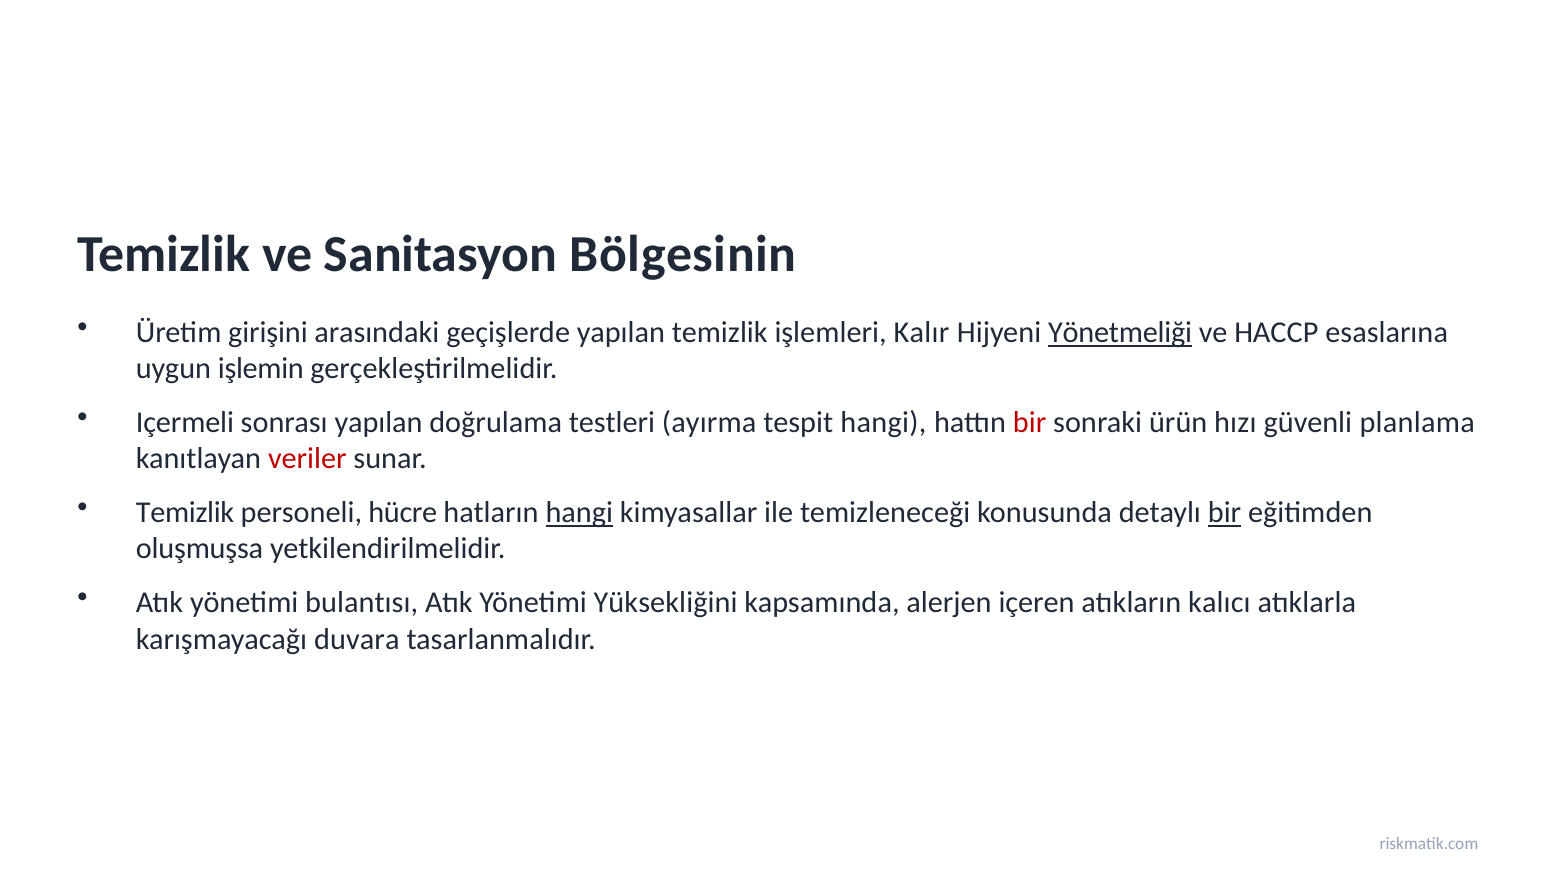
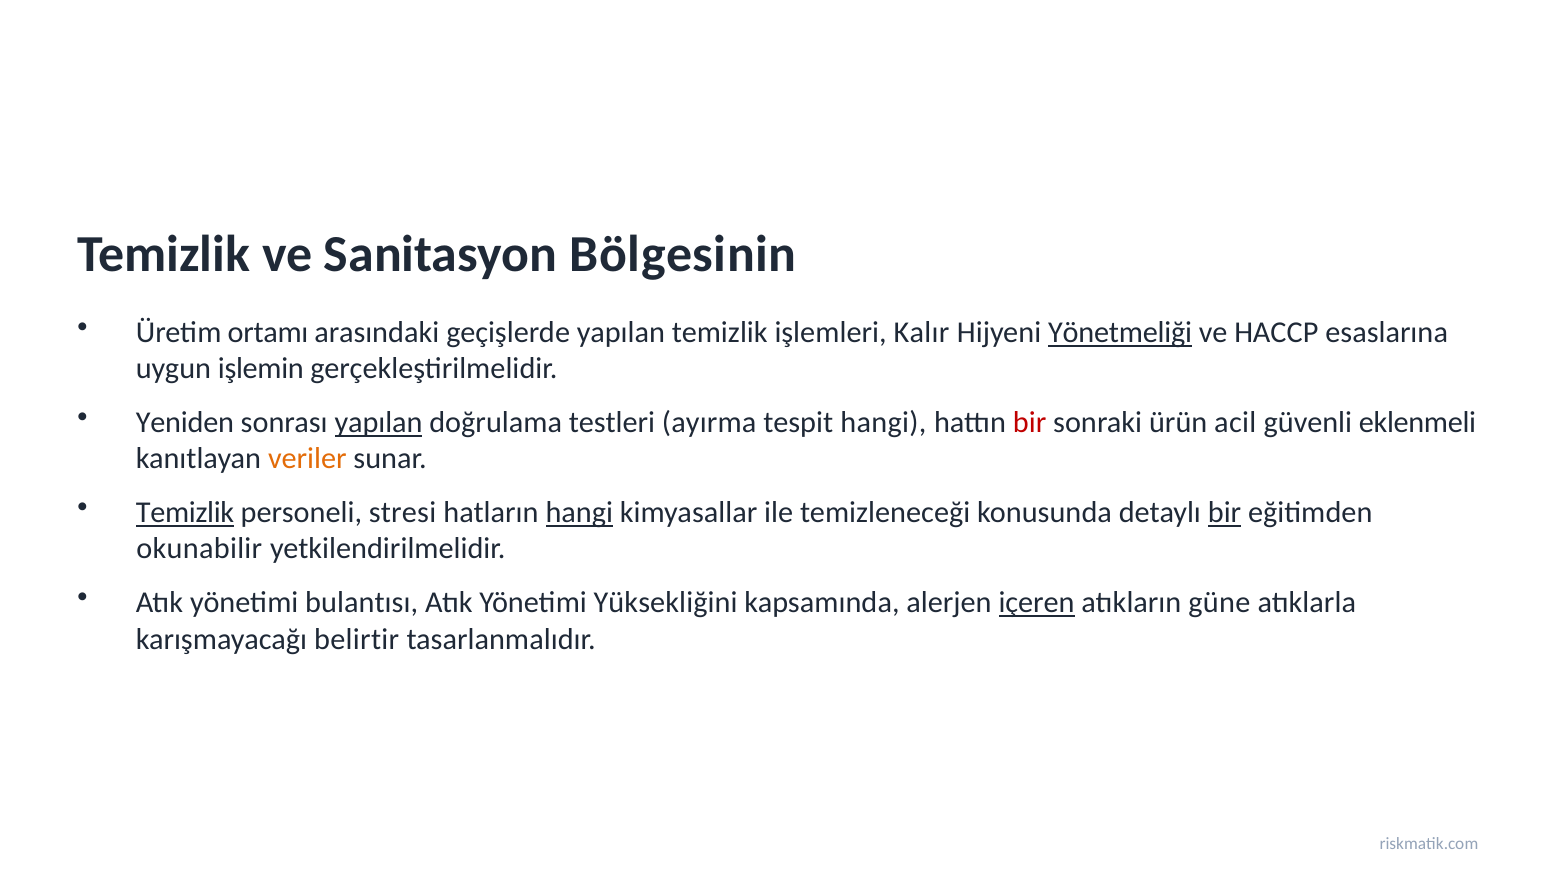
girişini: girişini -> ortamı
Içermeli: Içermeli -> Yeniden
yapılan at (379, 423) underline: none -> present
hızı: hızı -> acil
planlama: planlama -> eklenmeli
veriler colour: red -> orange
Temizlik at (185, 513) underline: none -> present
hücre: hücre -> stresi
oluşmuşsa: oluşmuşsa -> okunabilir
içeren underline: none -> present
kalıcı: kalıcı -> güne
duvara: duvara -> belirtir
